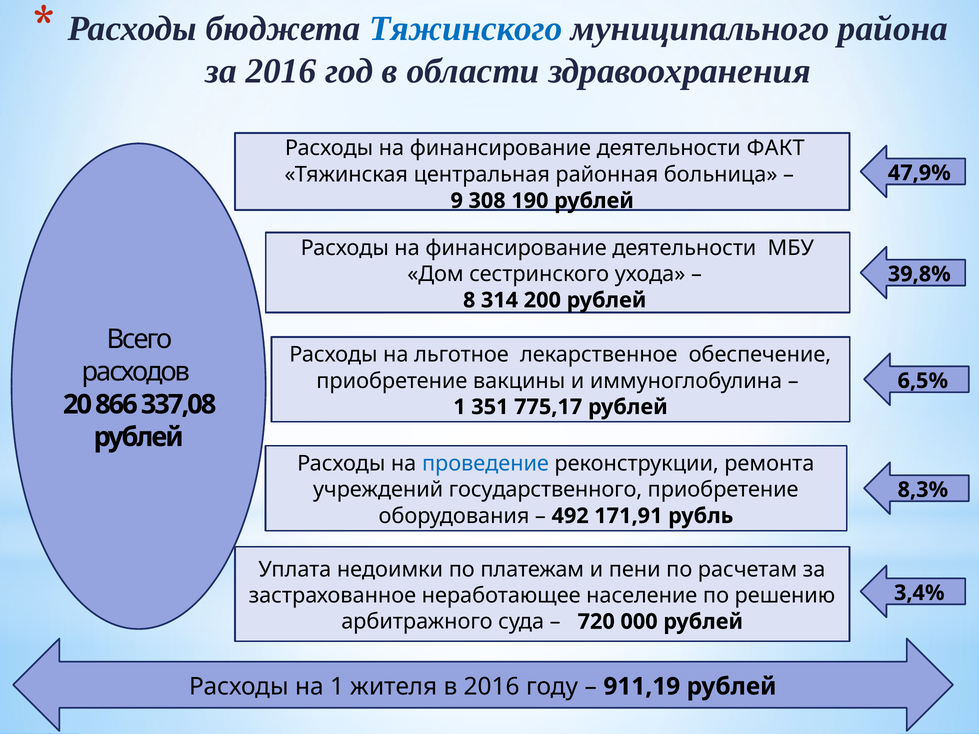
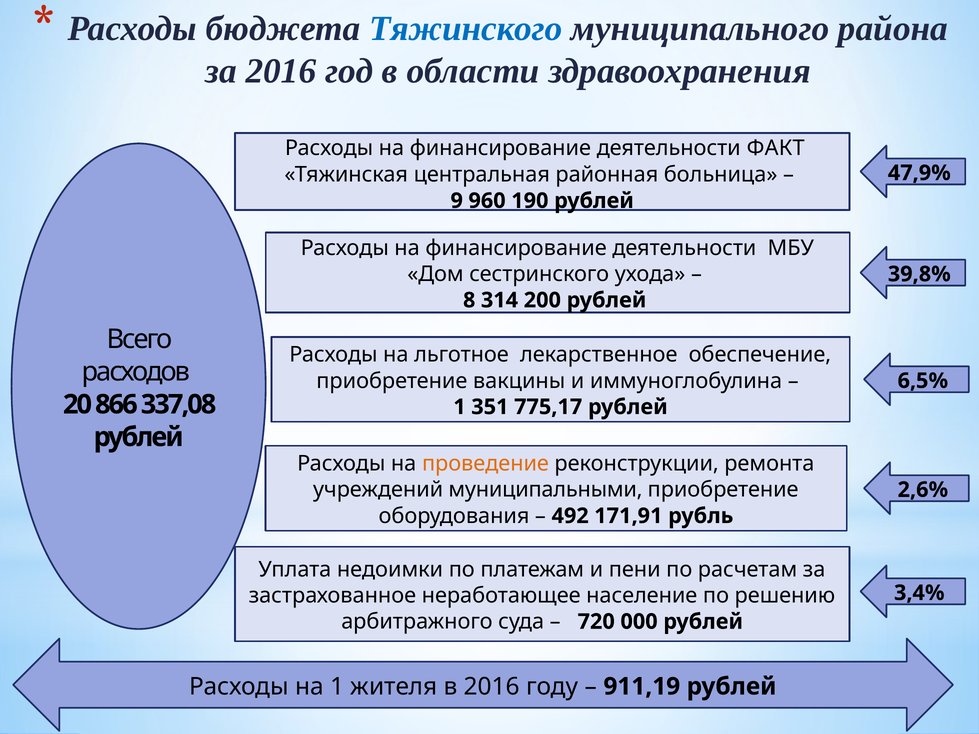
308: 308 -> 960
проведение colour: blue -> orange
государственного: государственного -> муниципальными
8,3%: 8,3% -> 2,6%
